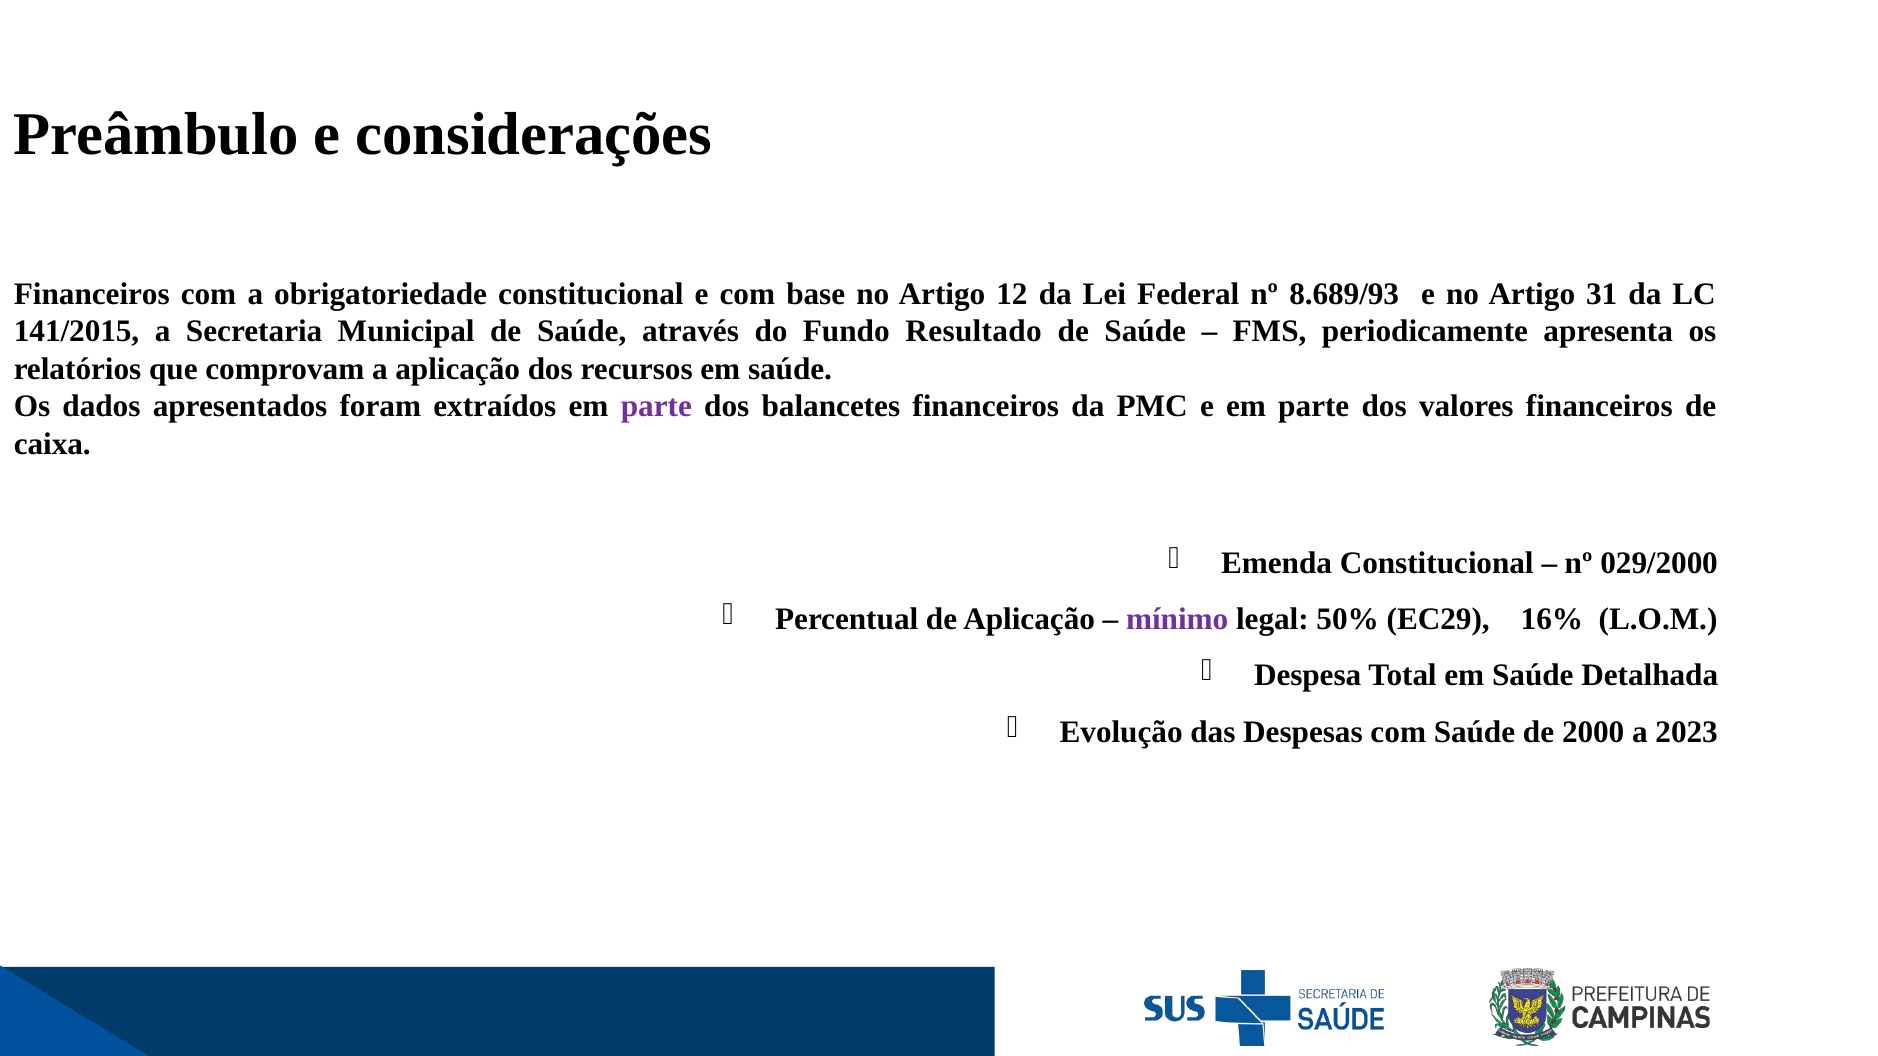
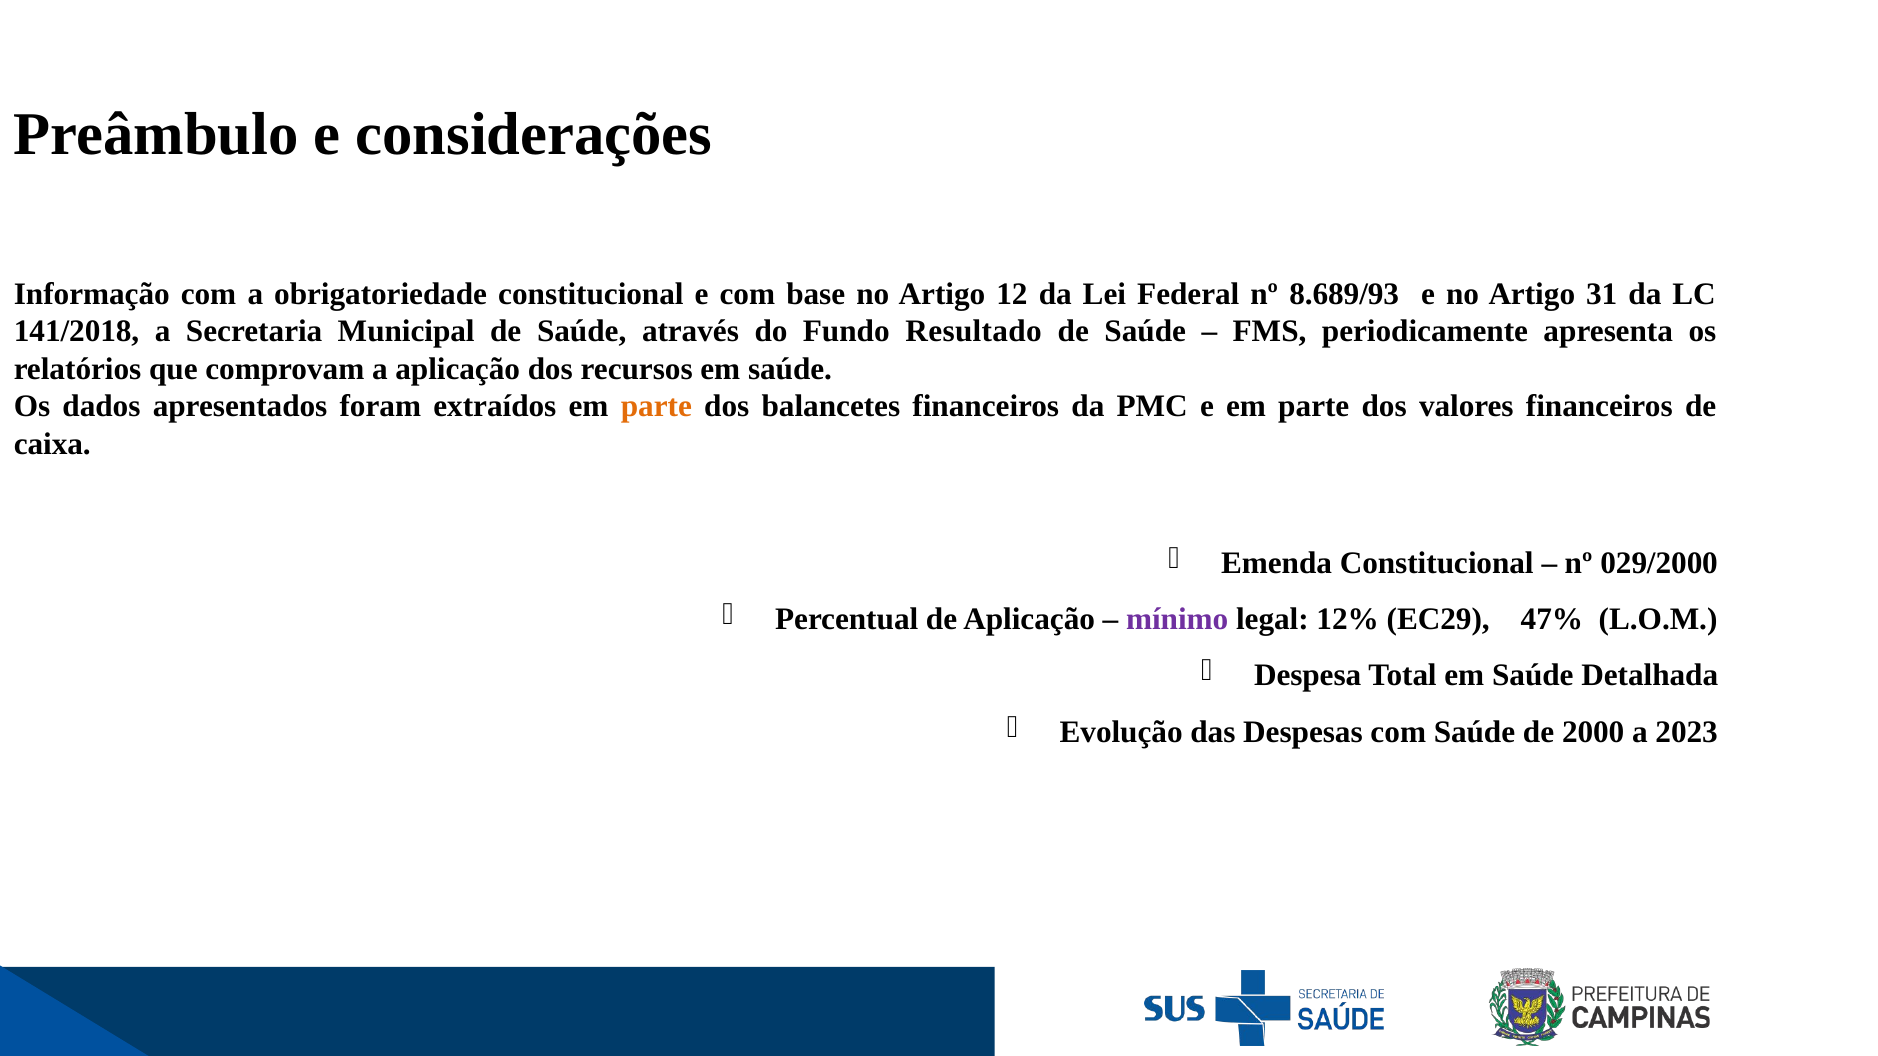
Financeiros at (92, 294): Financeiros -> Informação
141/2015: 141/2015 -> 141/2018
parte at (656, 407) colour: purple -> orange
50%: 50% -> 12%
16%: 16% -> 47%
